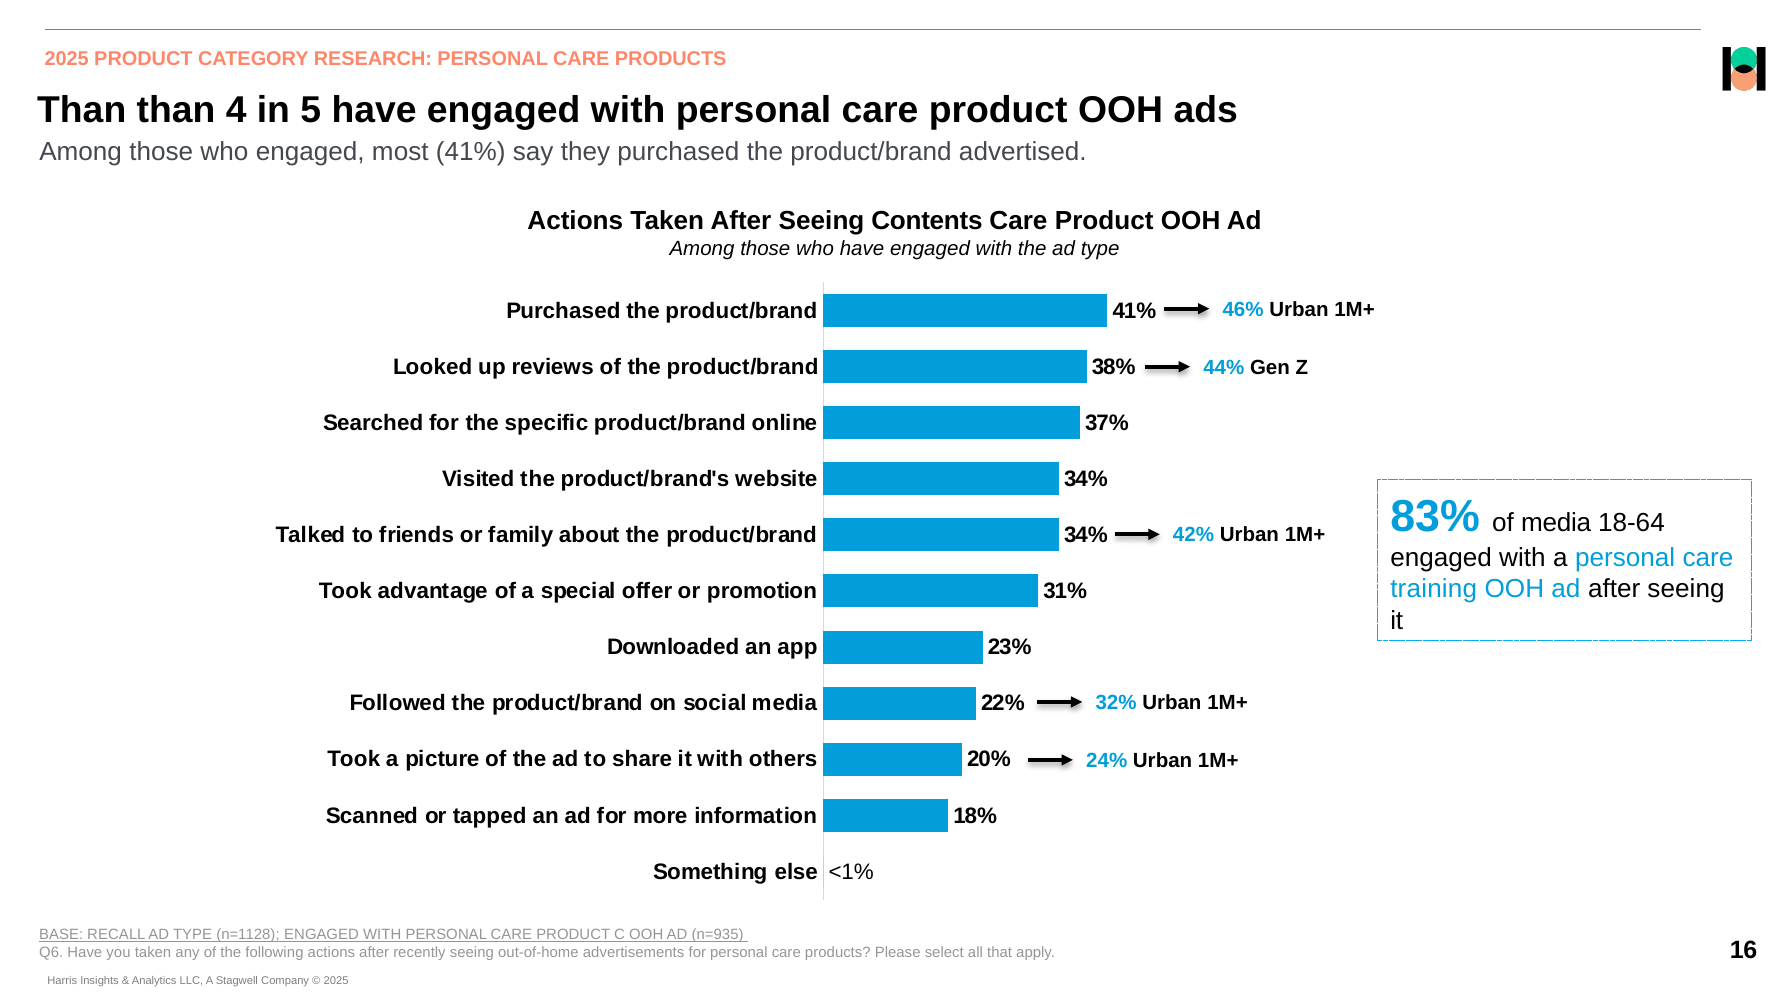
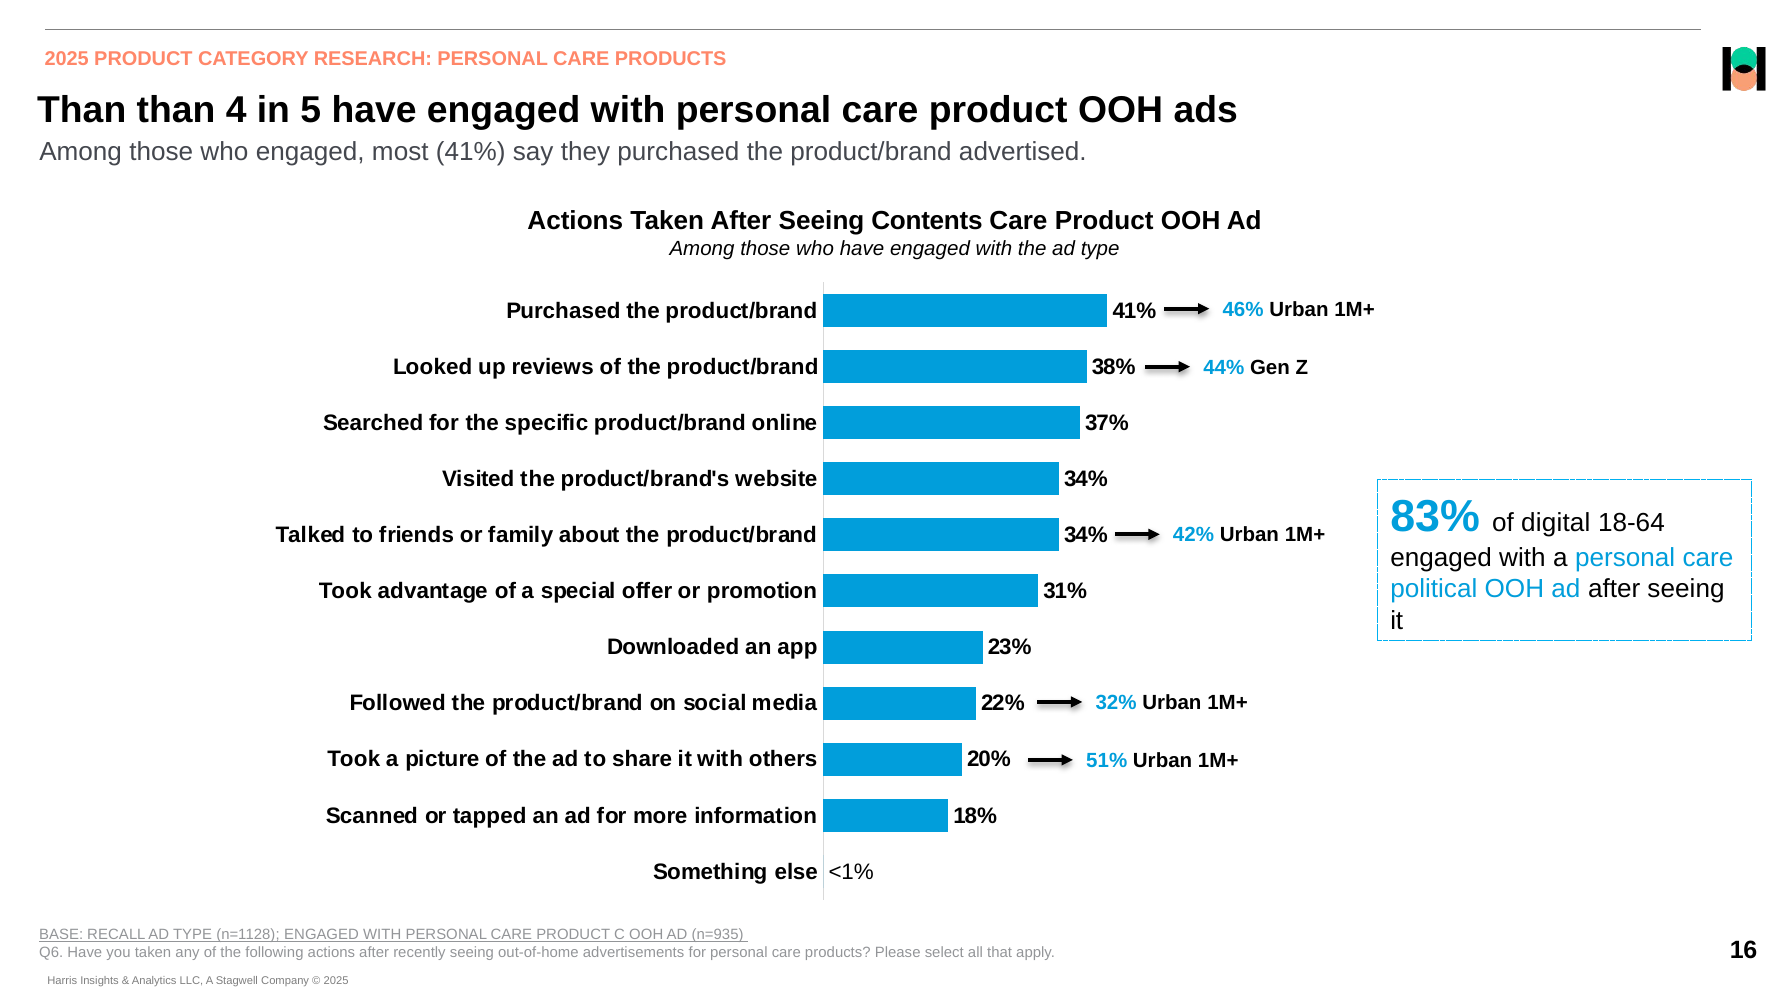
of media: media -> digital
training: training -> political
24%: 24% -> 51%
